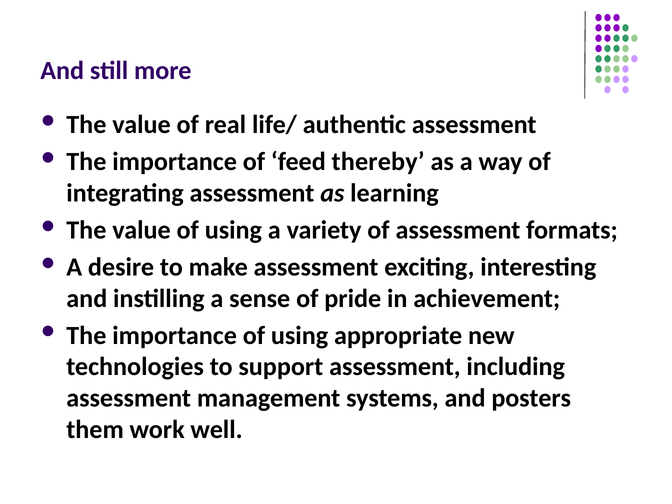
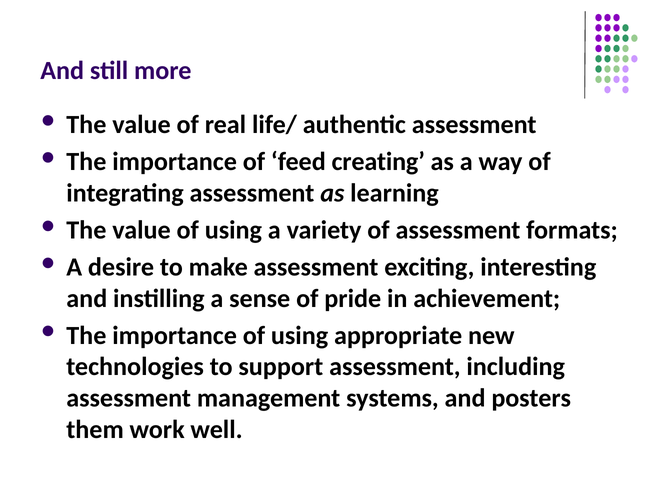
thereby: thereby -> creating
